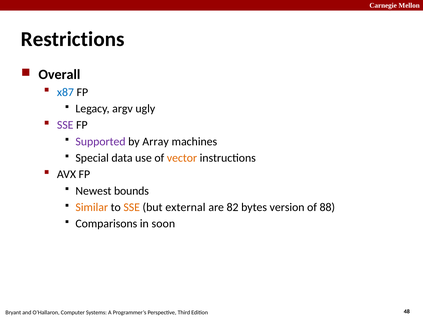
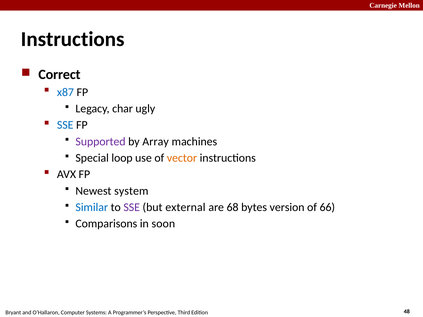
Restrictions at (73, 39): Restrictions -> Instructions
Overall: Overall -> Correct
argv: argv -> char
SSE at (65, 125) colour: purple -> blue
data: data -> loop
bounds: bounds -> system
Similar colour: orange -> blue
SSE at (132, 207) colour: orange -> purple
82: 82 -> 68
88: 88 -> 66
